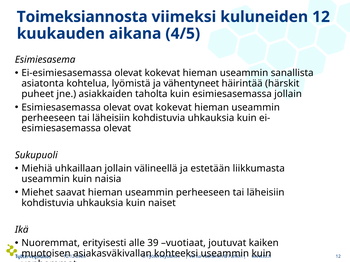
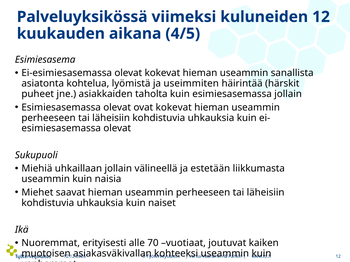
Toimeksiannosta: Toimeksiannosta -> Palveluyksikössä
vähentyneet: vähentyneet -> useimmiten
39: 39 -> 70
